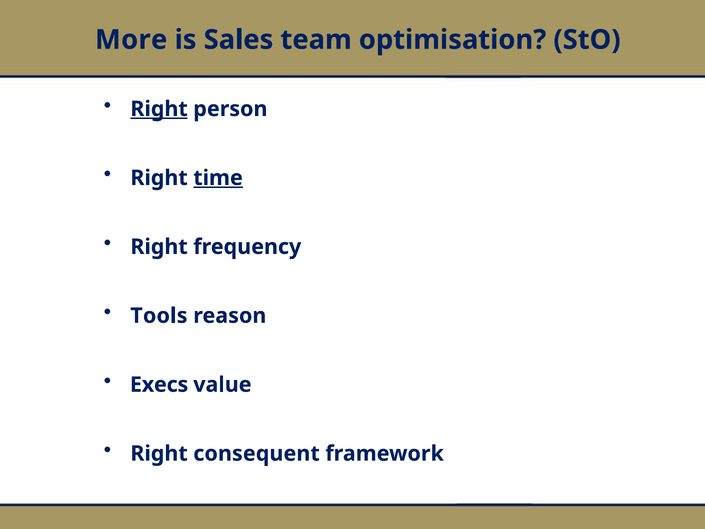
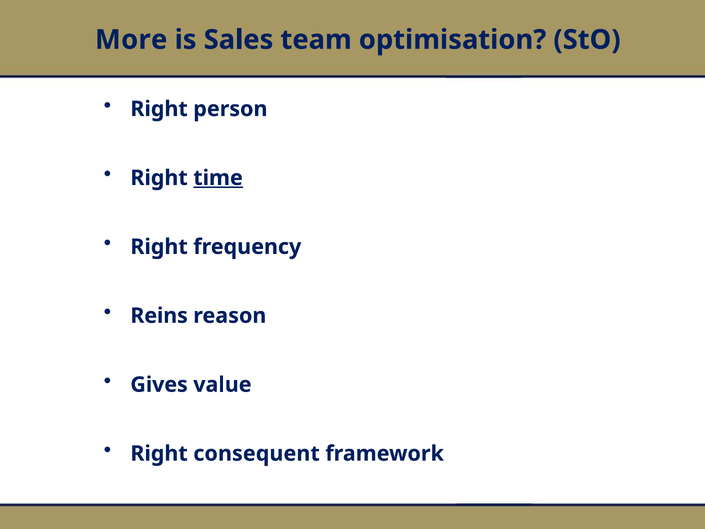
Right at (159, 109) underline: present -> none
Tools: Tools -> Reins
Execs: Execs -> Gives
